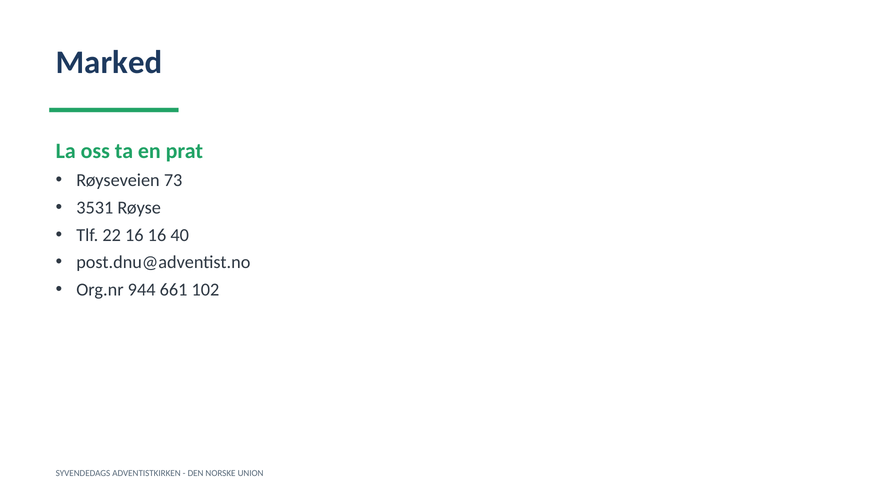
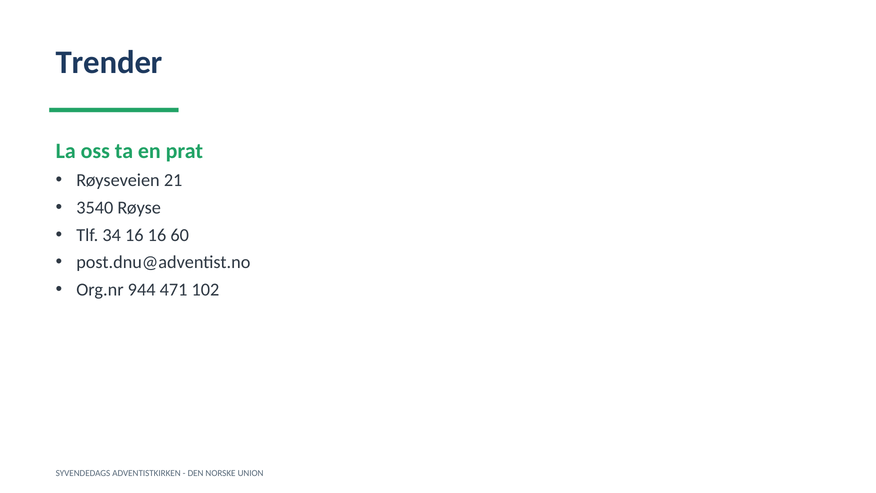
Marked: Marked -> Trender
73: 73 -> 21
3531: 3531 -> 3540
22: 22 -> 34
40: 40 -> 60
661: 661 -> 471
